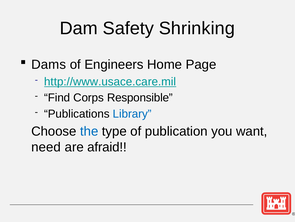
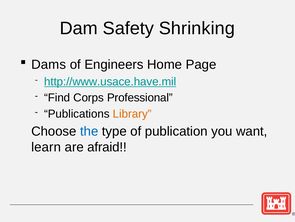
http://www.usace.care.mil: http://www.usace.care.mil -> http://www.usace.have.mil
Responsible: Responsible -> Professional
Library colour: blue -> orange
need: need -> learn
